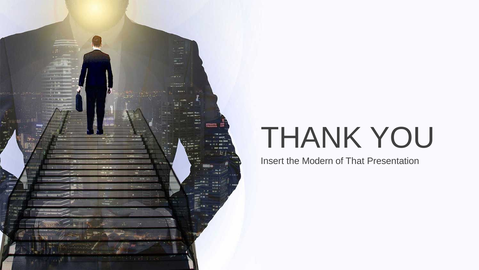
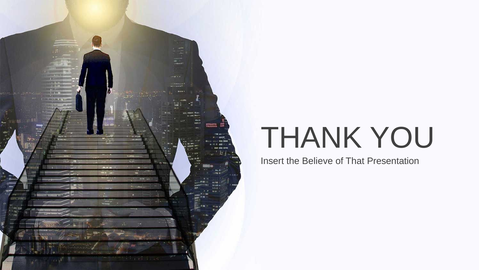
Modern: Modern -> Believe
